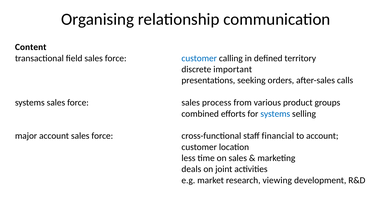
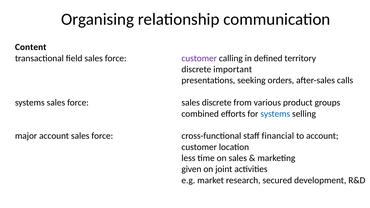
customer at (199, 58) colour: blue -> purple
sales process: process -> discrete
deals: deals -> given
viewing: viewing -> secured
